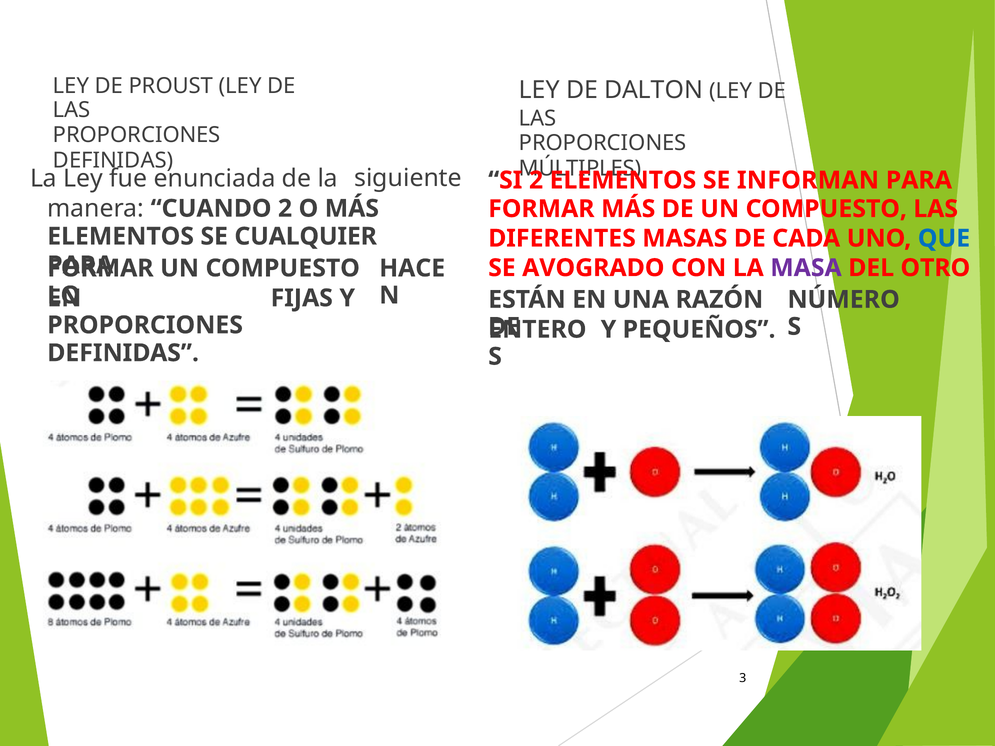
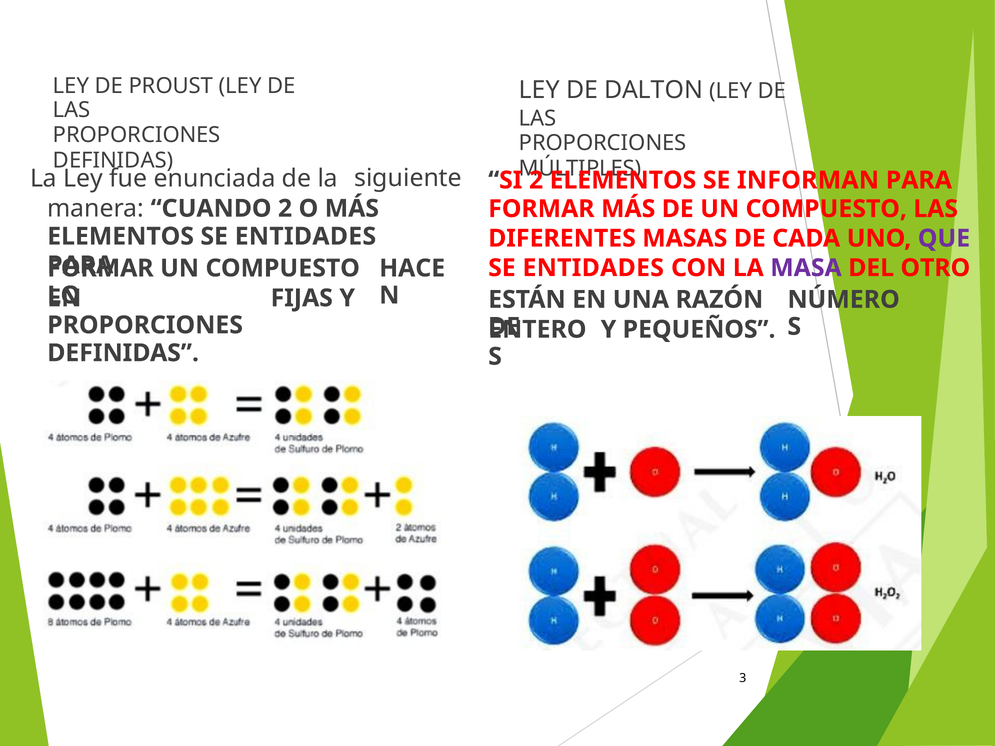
ELEMENTOS SE CUALQUIER: CUALQUIER -> ENTIDADES
QUE colour: blue -> purple
AVOGRADO at (593, 268): AVOGRADO -> ENTIDADES
